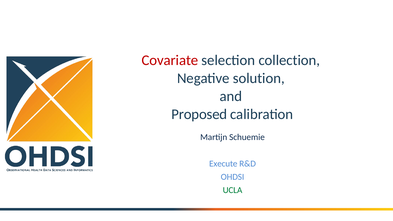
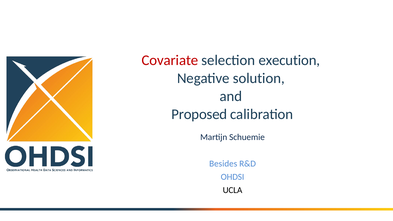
collection: collection -> execution
Execute: Execute -> Besides
UCLA colour: green -> black
